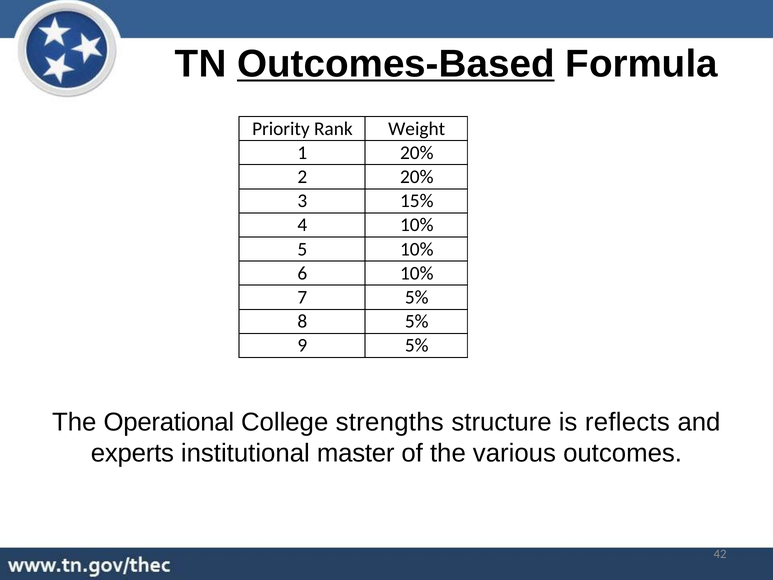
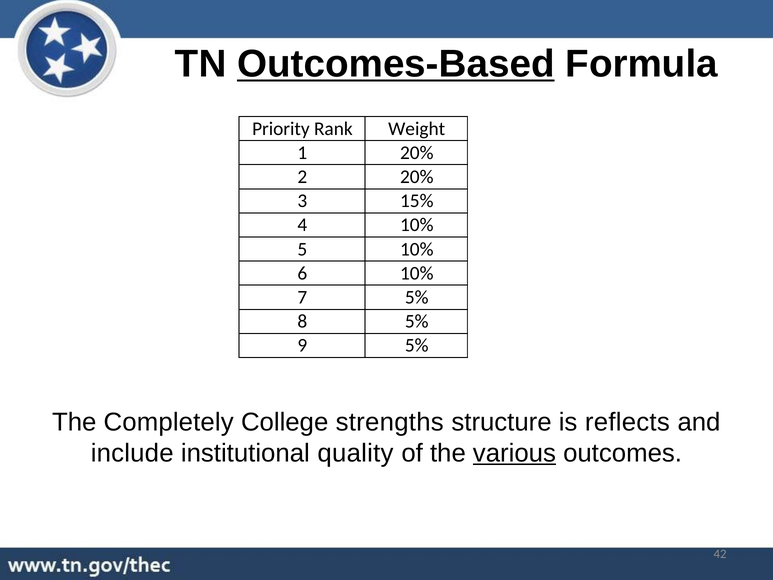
Operational: Operational -> Completely
experts: experts -> include
master: master -> quality
various underline: none -> present
